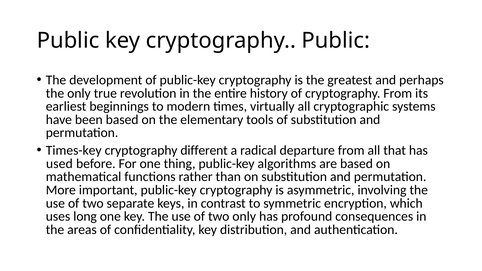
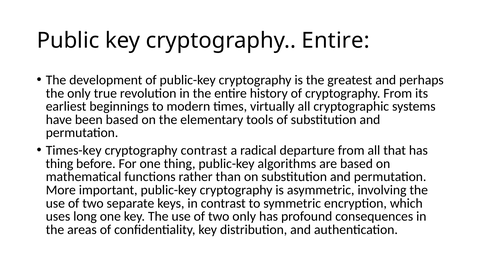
cryptography Public: Public -> Entire
cryptography different: different -> contrast
used at (59, 164): used -> thing
